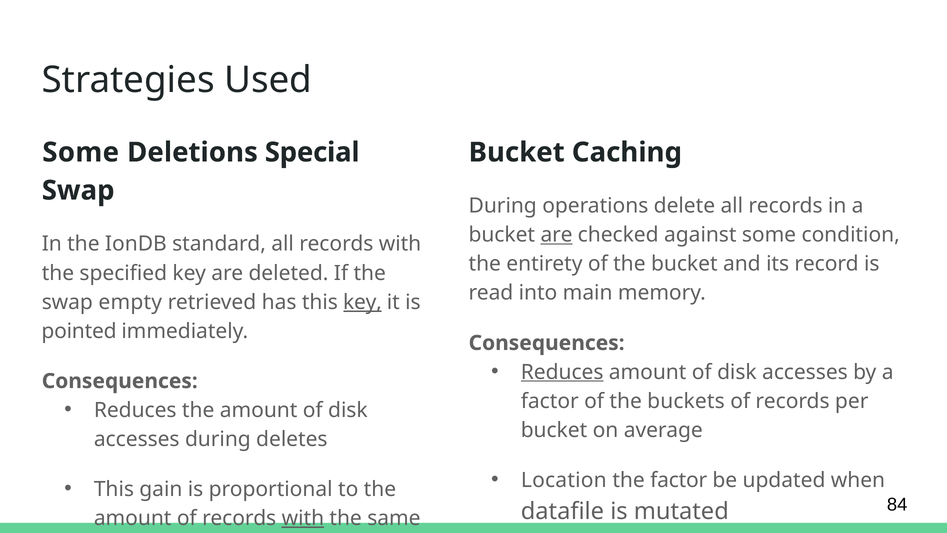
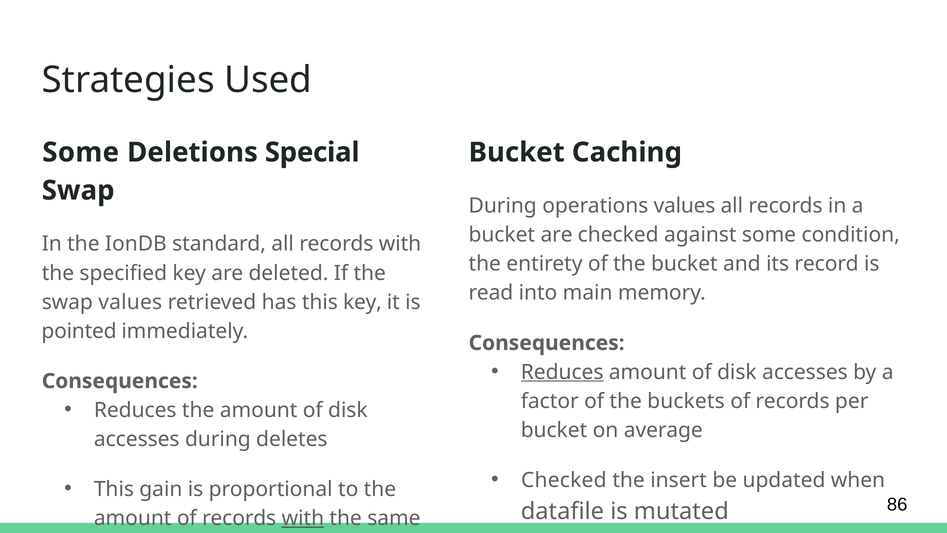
operations delete: delete -> values
are at (557, 235) underline: present -> none
swap empty: empty -> values
key at (362, 302) underline: present -> none
Location at (564, 480): Location -> Checked
the factor: factor -> insert
84: 84 -> 86
